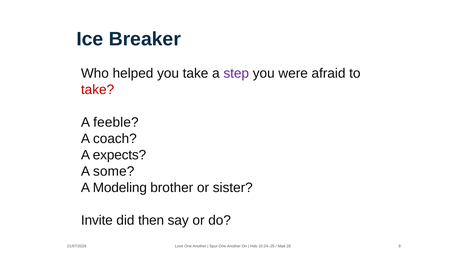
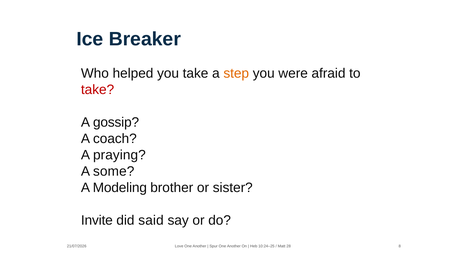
step colour: purple -> orange
feeble: feeble -> gossip
expects: expects -> praying
then: then -> said
